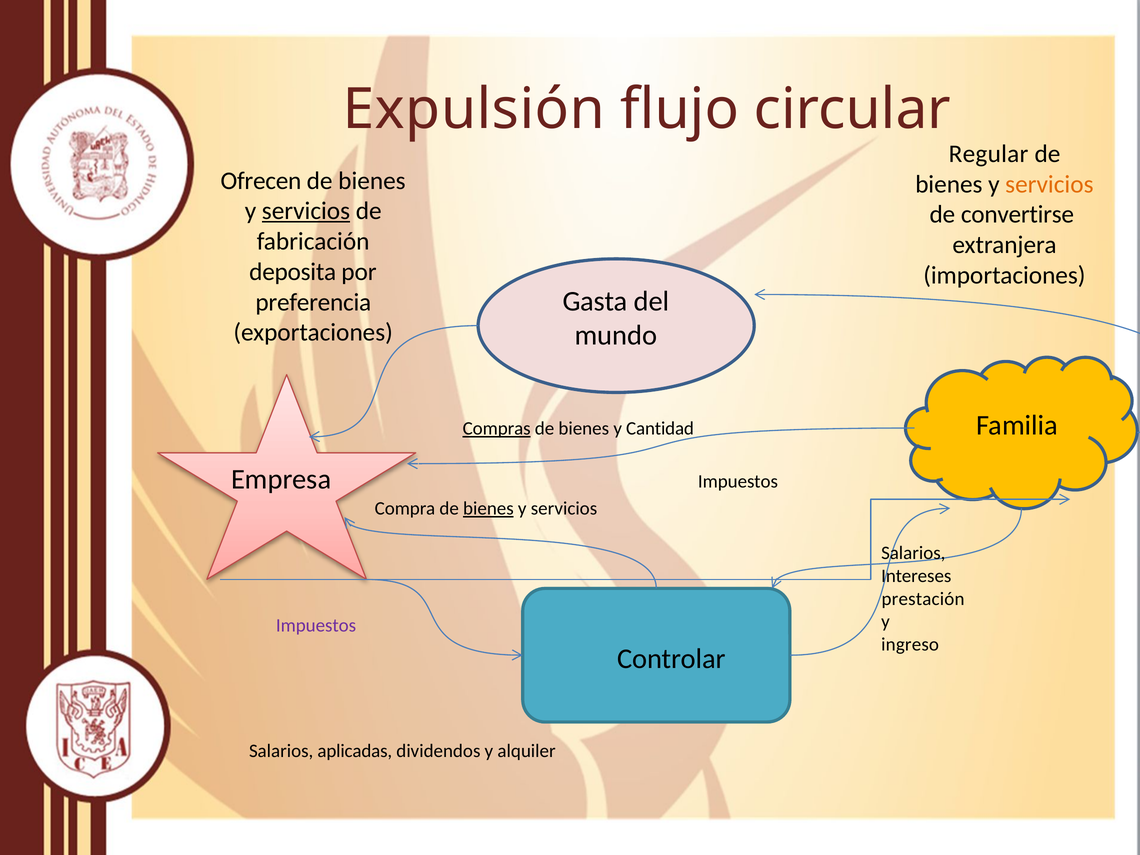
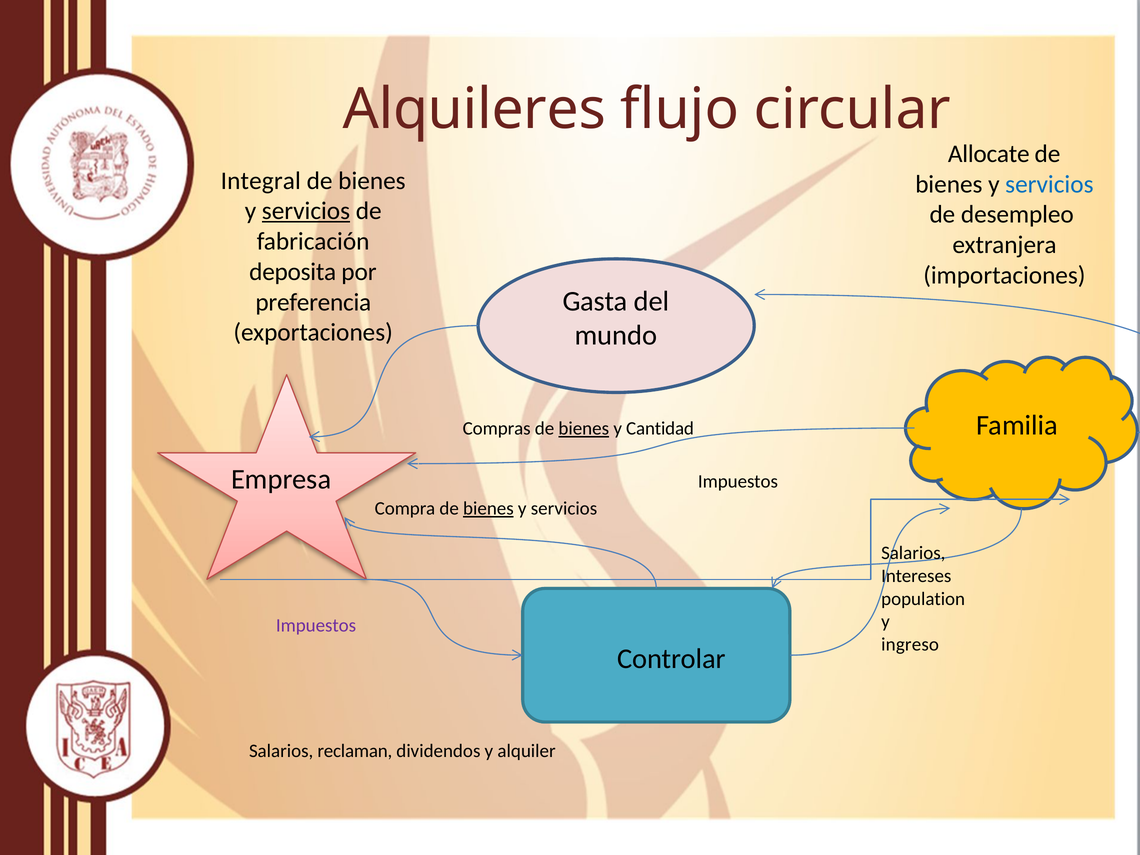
Expulsión: Expulsión -> Alquileres
Regular: Regular -> Allocate
Ofrecen: Ofrecen -> Integral
servicios at (1049, 184) colour: orange -> blue
convertirse: convertirse -> desempleo
Compras underline: present -> none
bienes at (584, 429) underline: none -> present
prestación: prestación -> population
aplicadas: aplicadas -> reclaman
